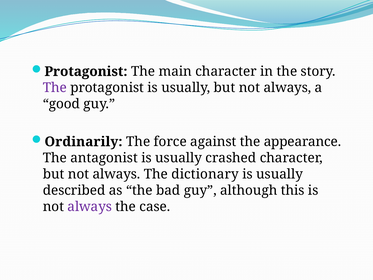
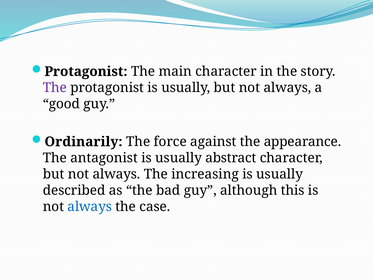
crashed: crashed -> abstract
dictionary: dictionary -> increasing
always at (90, 206) colour: purple -> blue
